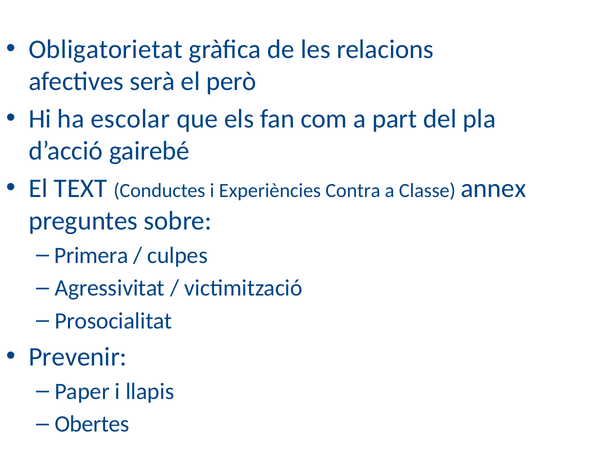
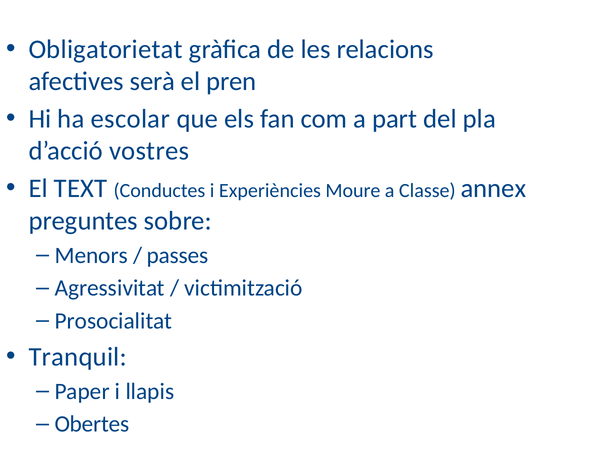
però: però -> pren
gairebé: gairebé -> vostres
Contra: Contra -> Moure
Primera: Primera -> Menors
culpes: culpes -> passes
Prevenir: Prevenir -> Tranquil
